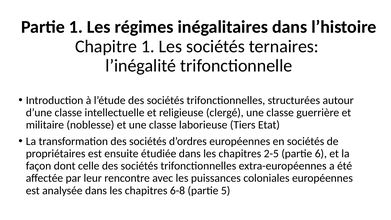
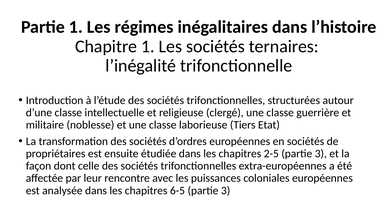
2-5 partie 6: 6 -> 3
6-8: 6-8 -> 6-5
5 at (226, 190): 5 -> 3
